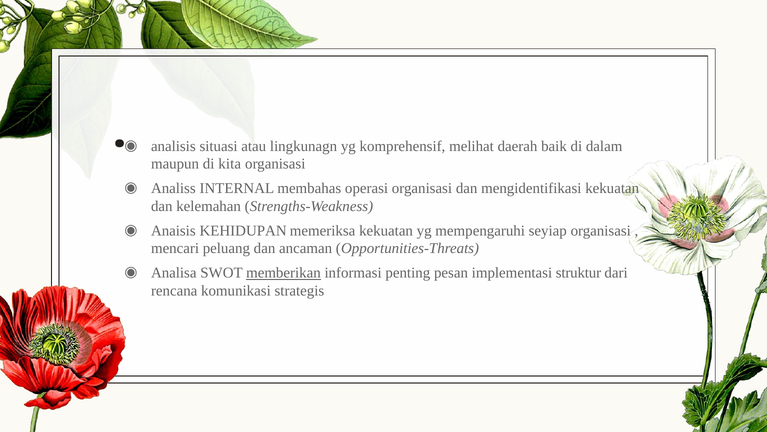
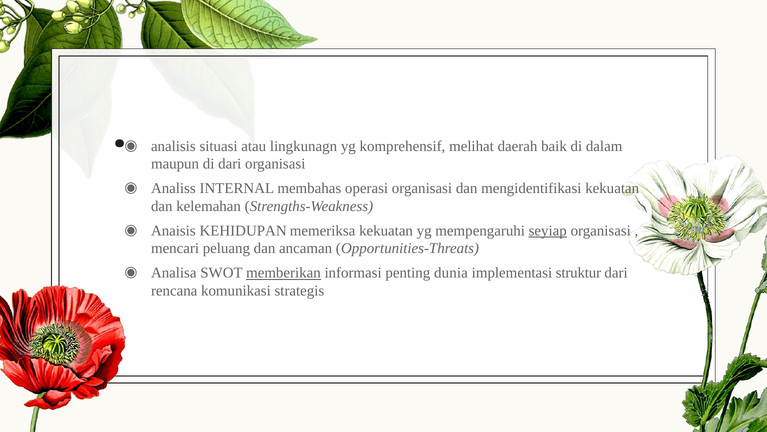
di kita: kita -> dari
seyiap underline: none -> present
pesan: pesan -> dunia
